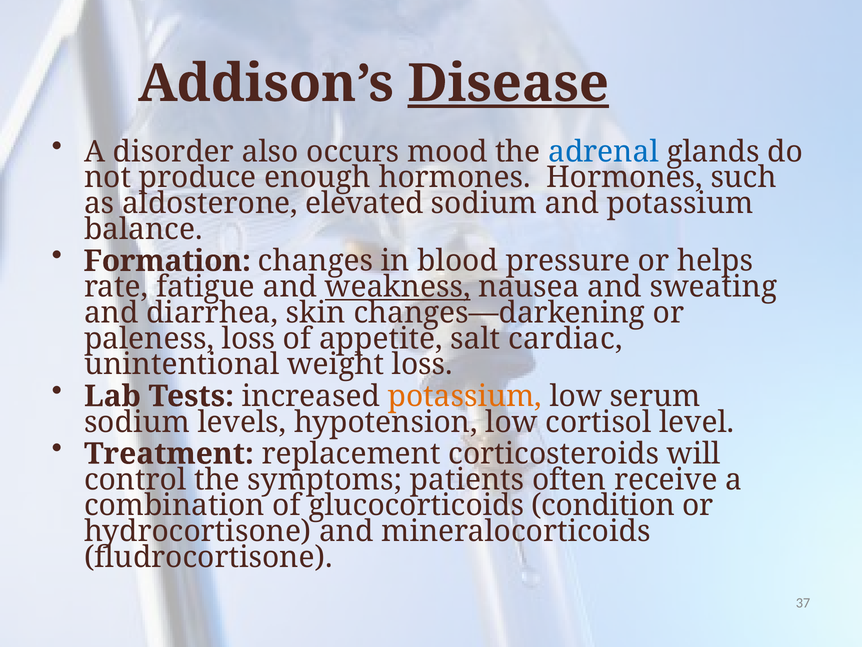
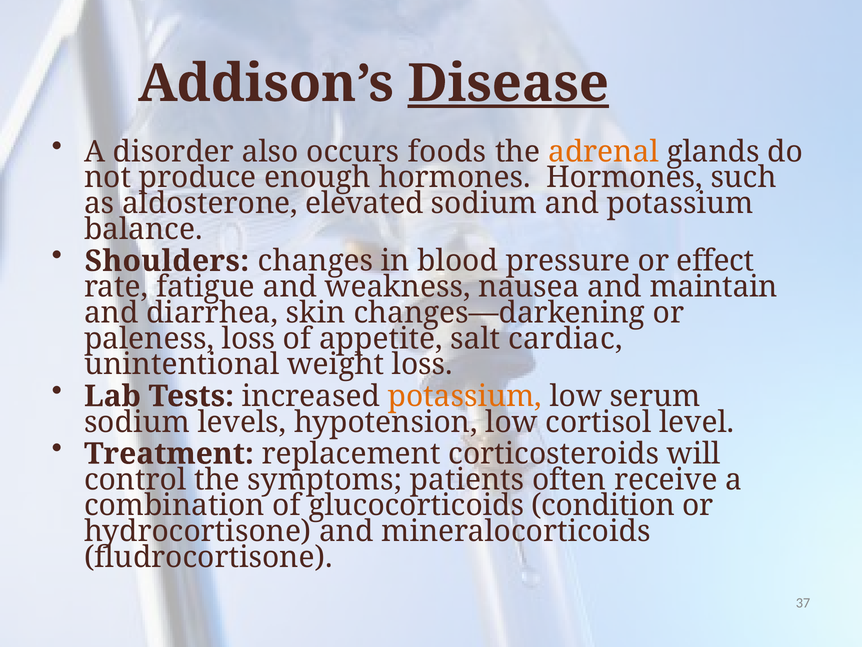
mood: mood -> foods
adrenal colour: blue -> orange
Formation: Formation -> Shoulders
helps: helps -> effect
weakness underline: present -> none
sweating: sweating -> maintain
